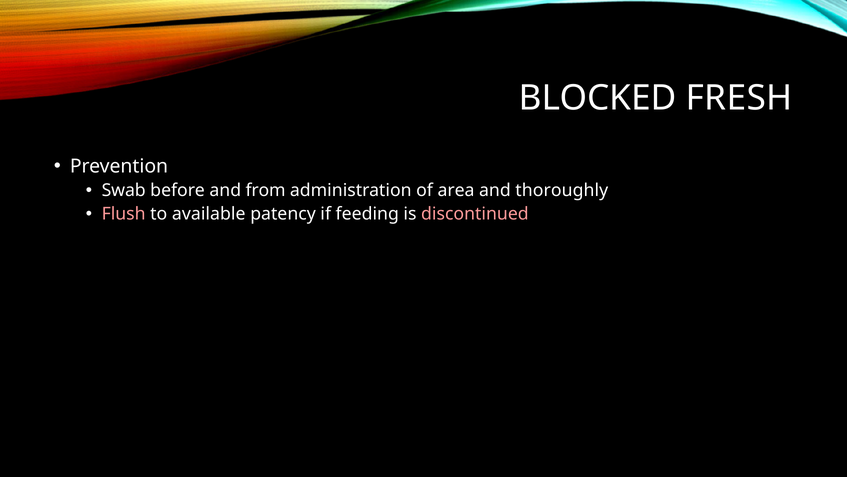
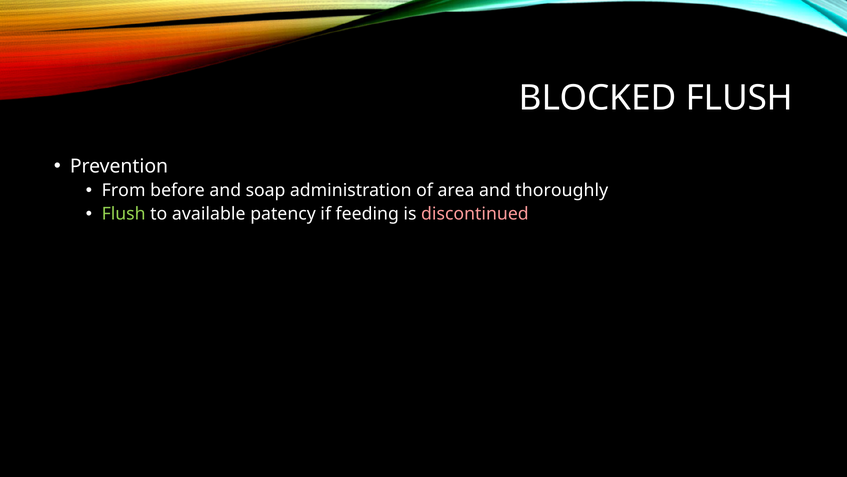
BLOCKED FRESH: FRESH -> FLUSH
Swab: Swab -> From
from: from -> soap
Flush at (124, 214) colour: pink -> light green
